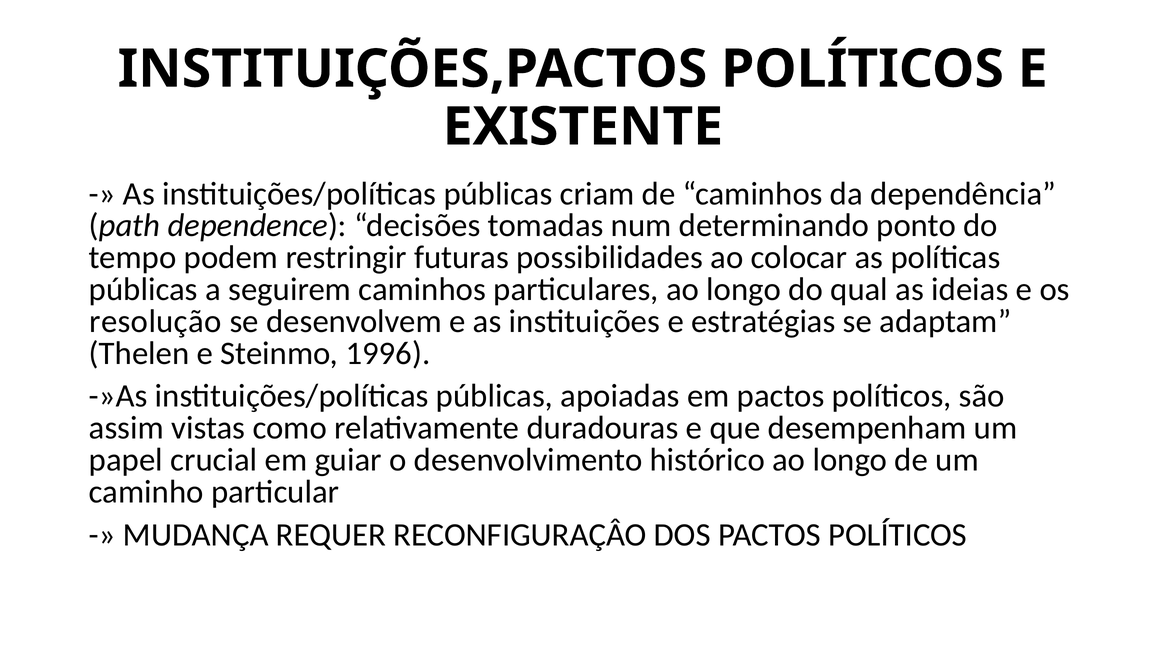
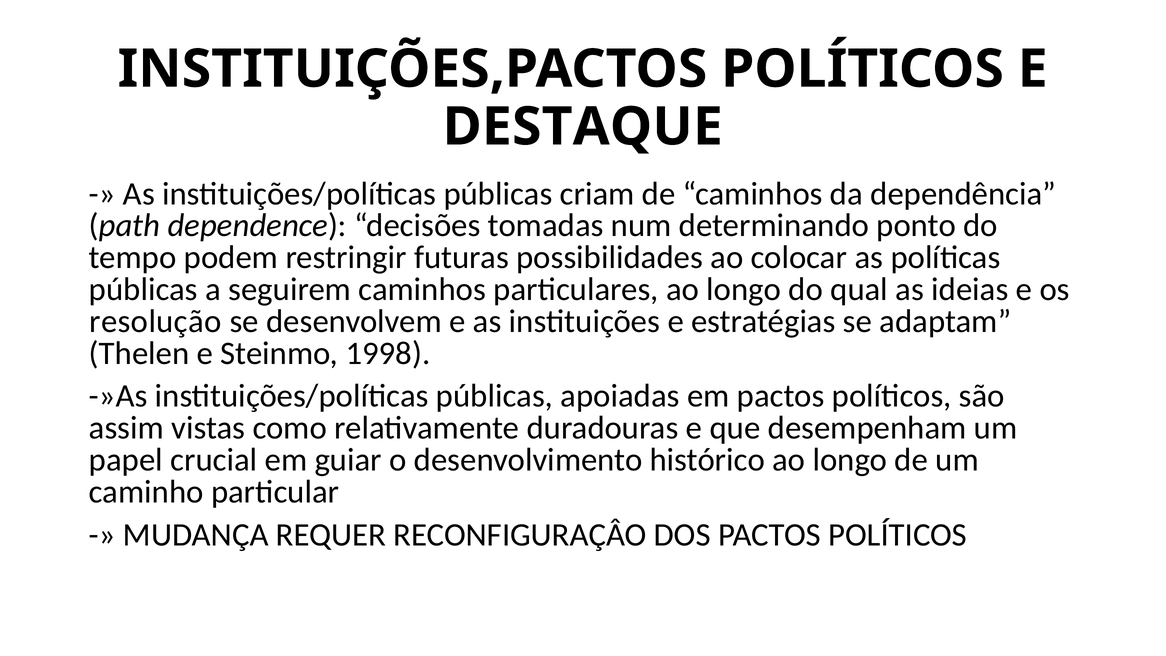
EXISTENTE: EXISTENTE -> DESTAQUE
1996: 1996 -> 1998
